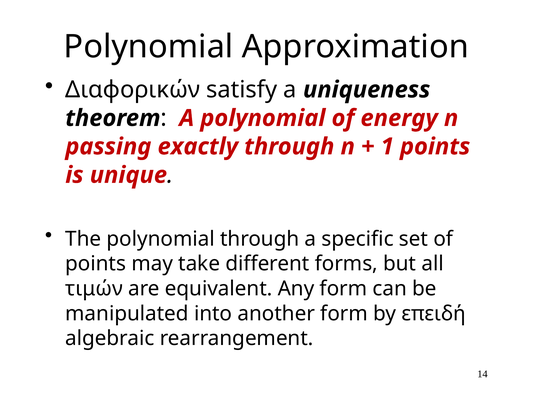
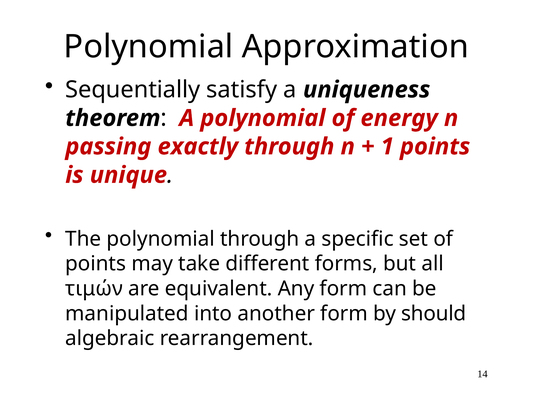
Διαφορικών: Διαφορικών -> Sequentially
επειδή: επειδή -> should
